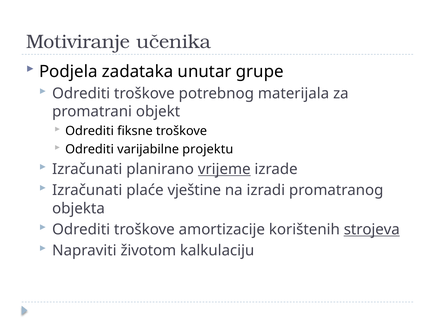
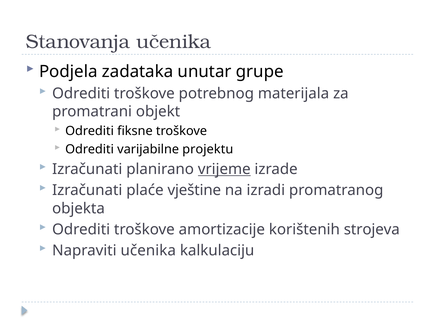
Motiviranje: Motiviranje -> Stanovanja
strojeva underline: present -> none
Napraviti životom: životom -> učenika
